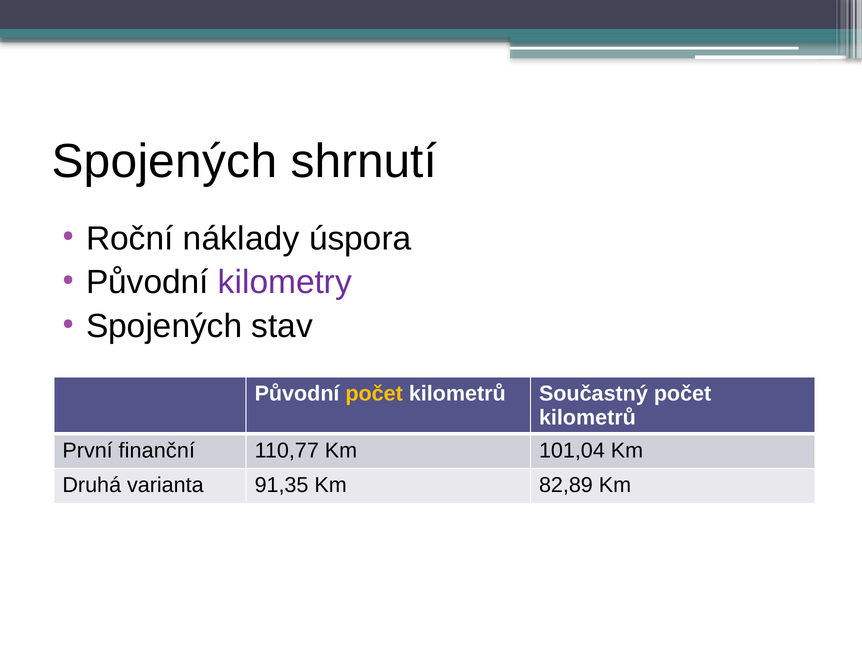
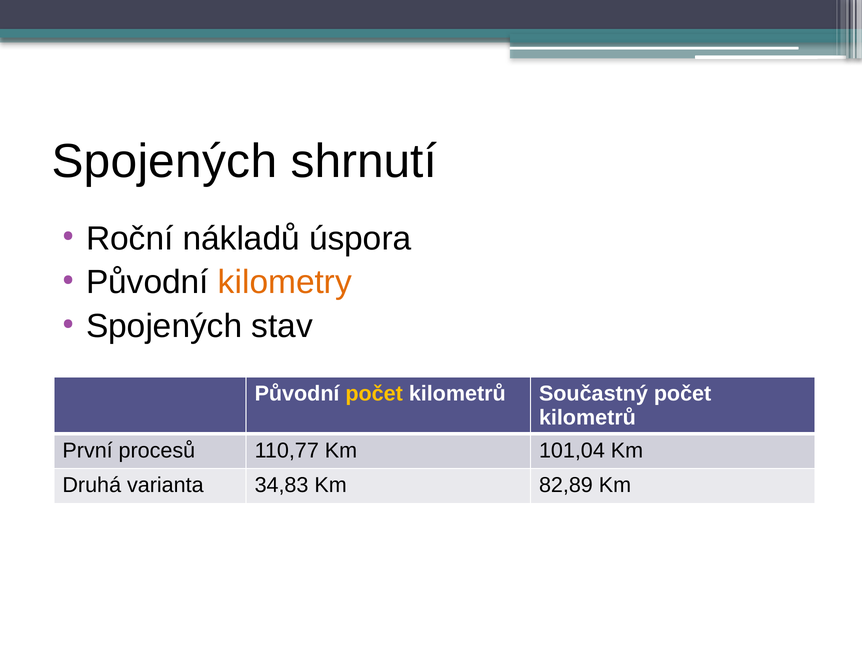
náklady: náklady -> nákladů
kilometry colour: purple -> orange
finanční: finanční -> procesů
91,35: 91,35 -> 34,83
